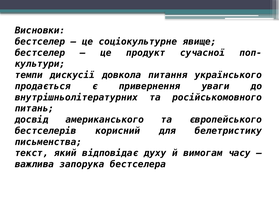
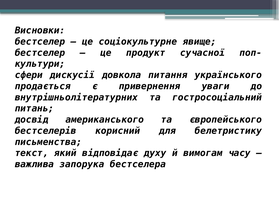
темпи: темпи -> сфери
російськомовного: російськомовного -> гостросоціальний
